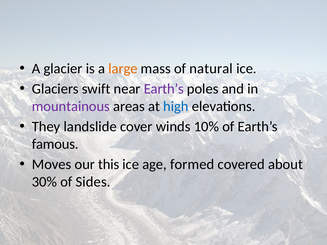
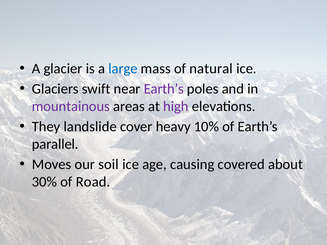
large colour: orange -> blue
high colour: blue -> purple
winds: winds -> heavy
famous: famous -> parallel
this: this -> soil
formed: formed -> causing
Sides: Sides -> Road
